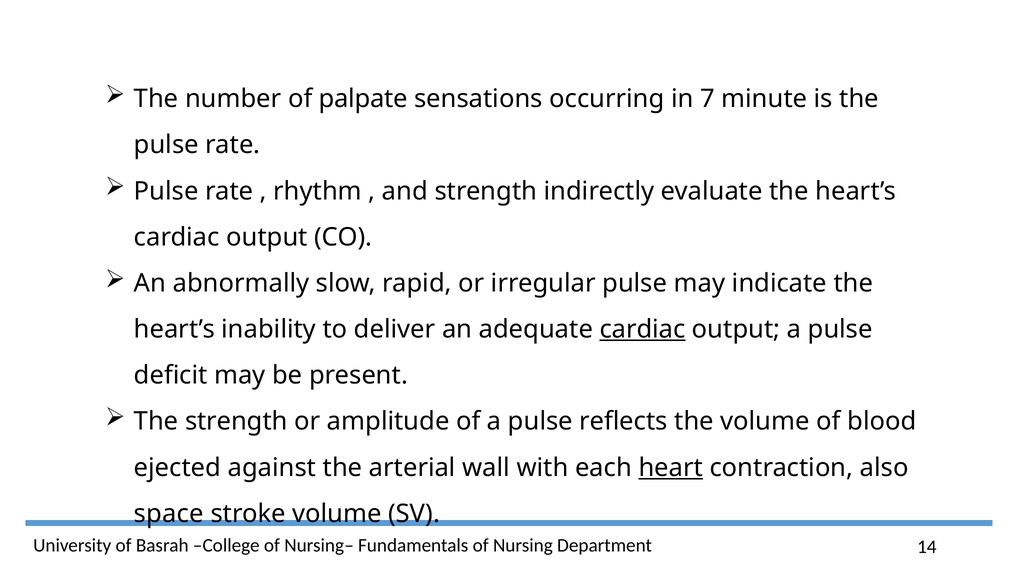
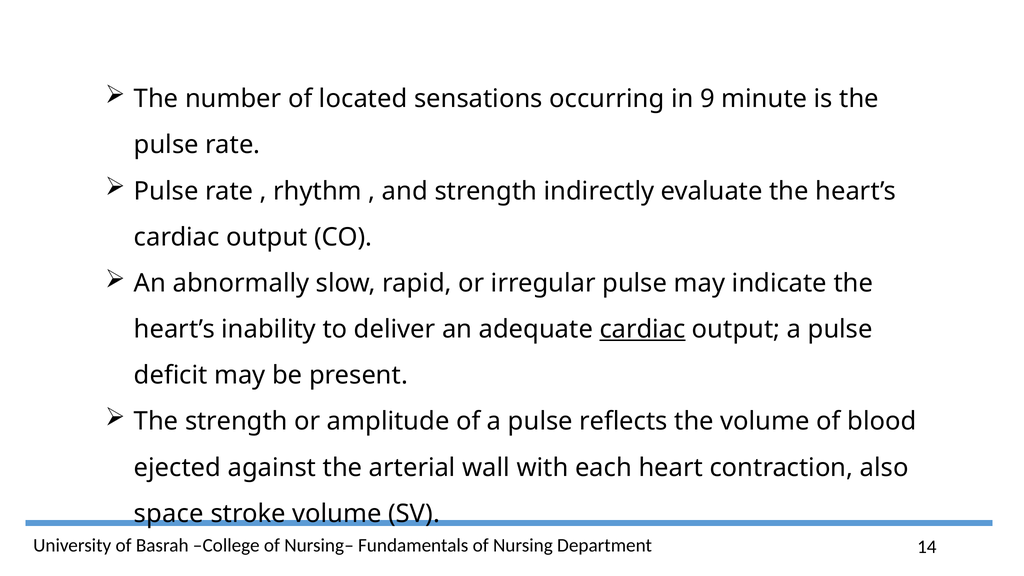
palpate: palpate -> located
7: 7 -> 9
heart underline: present -> none
